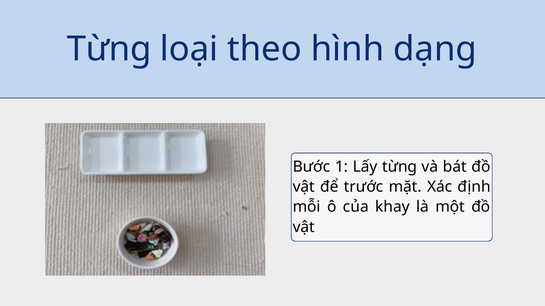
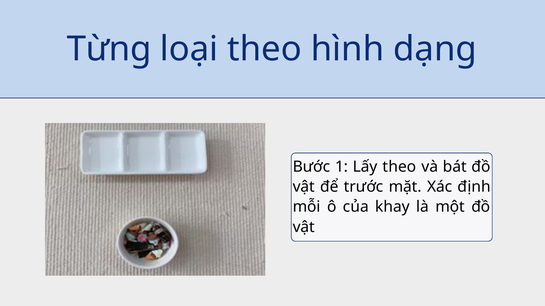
Lấy từng: từng -> theo
